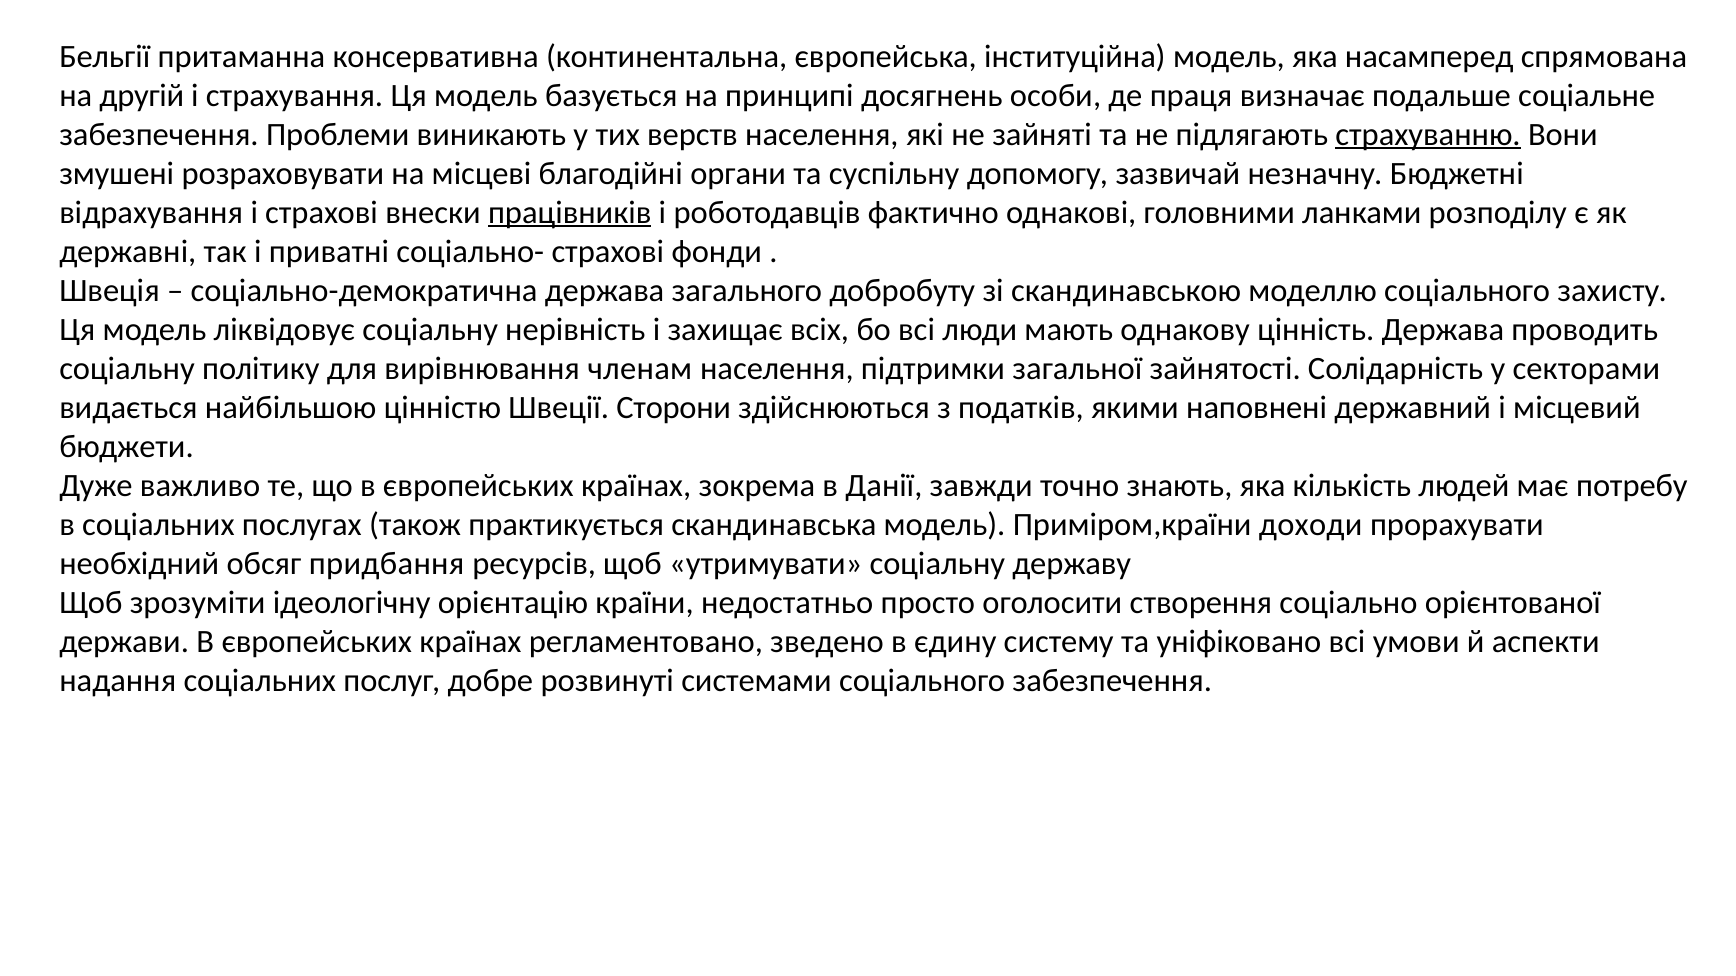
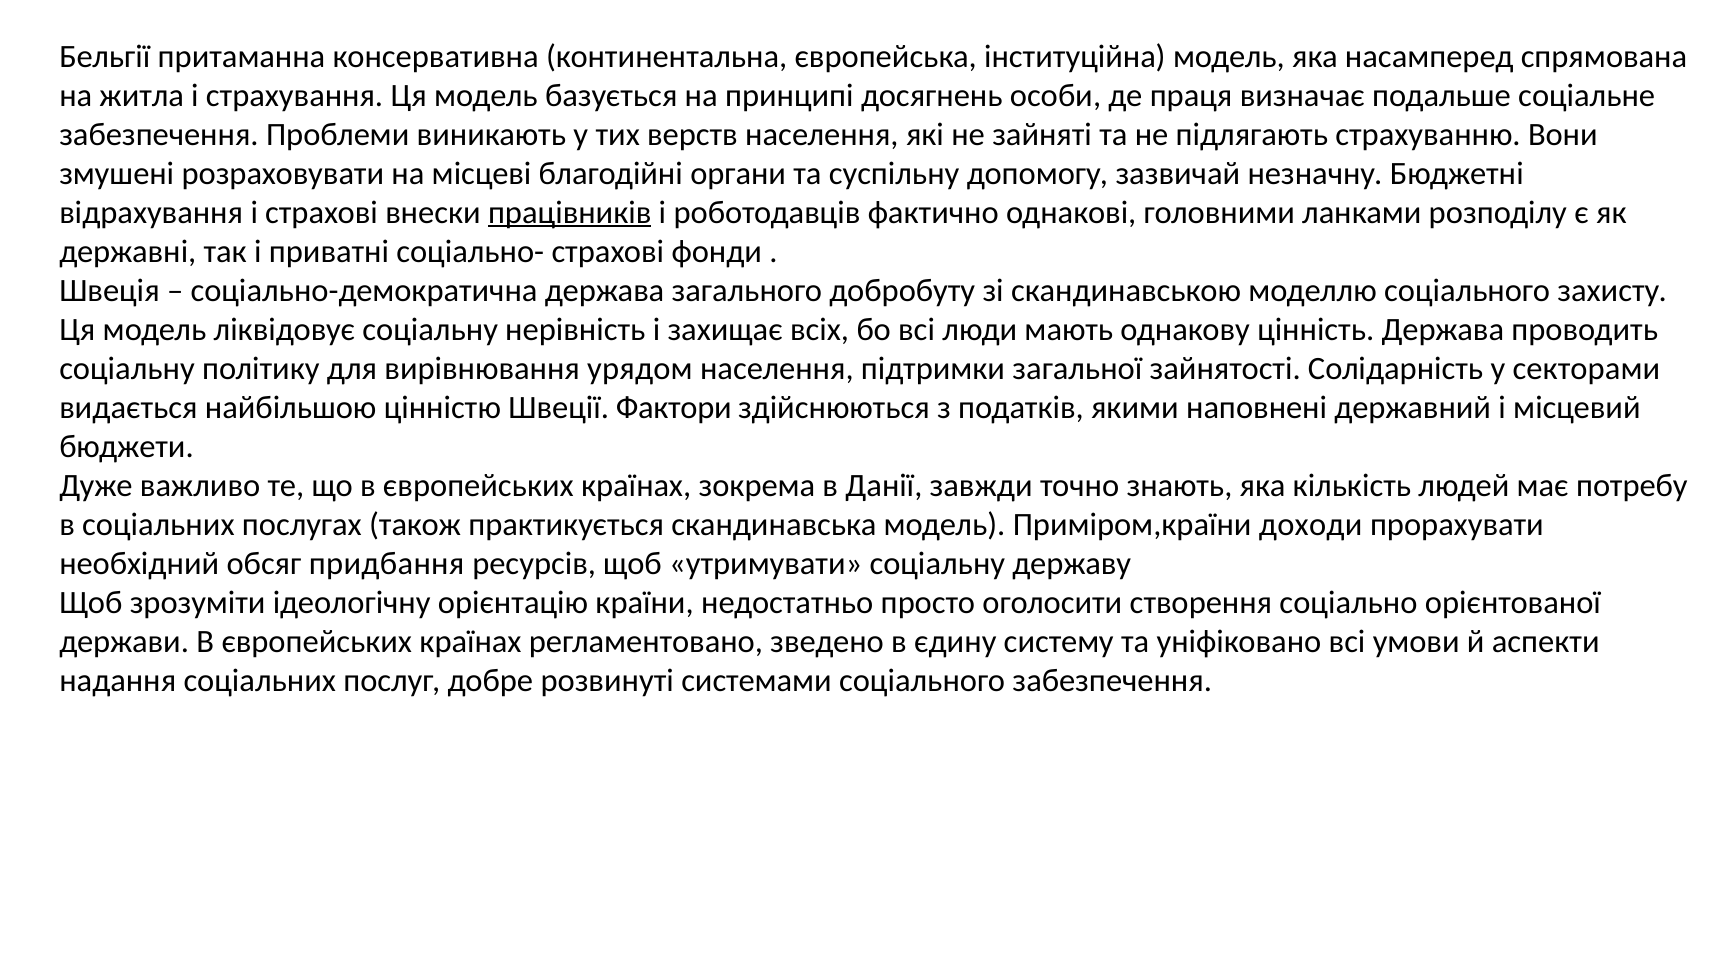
другій: другій -> житла
страхуванню underline: present -> none
членам: членам -> урядом
Сторони: Сторони -> Фактори
